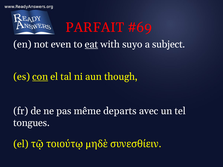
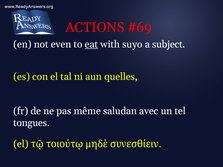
PARFAIT: PARFAIT -> ACTIONS
con underline: present -> none
though: though -> quelles
departs: departs -> saludan
